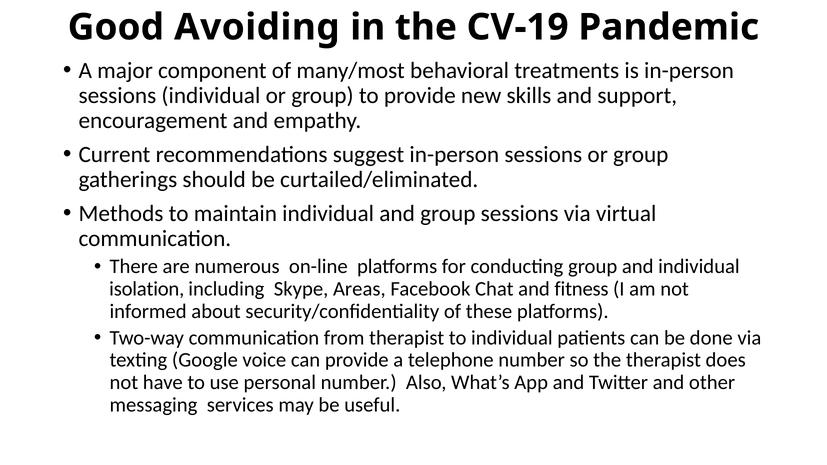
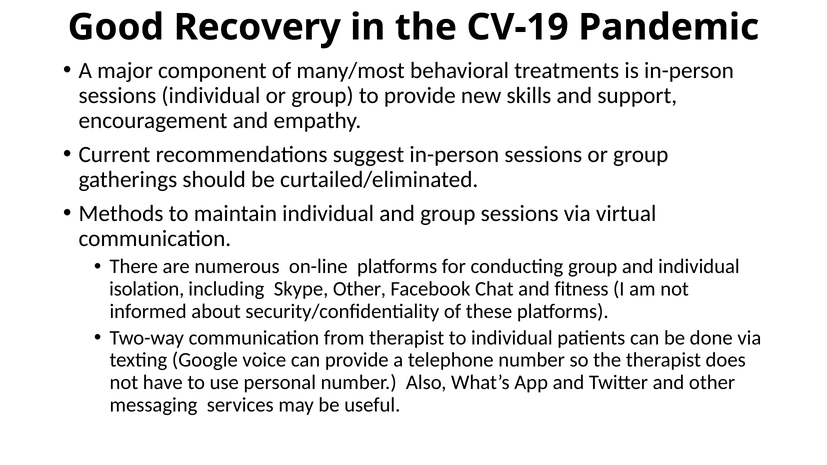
Avoiding: Avoiding -> Recovery
Skype Areas: Areas -> Other
